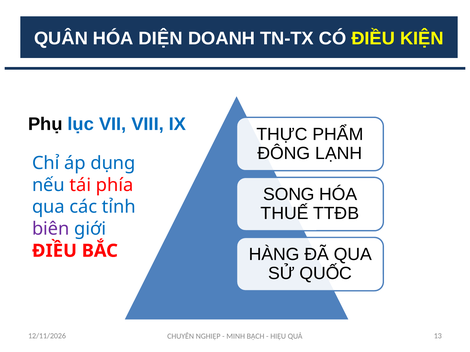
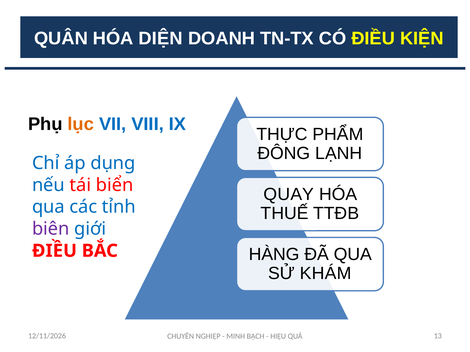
lục colour: blue -> orange
phía: phía -> biển
SONG: SONG -> QUAY
QUỐC: QUỐC -> KHÁM
